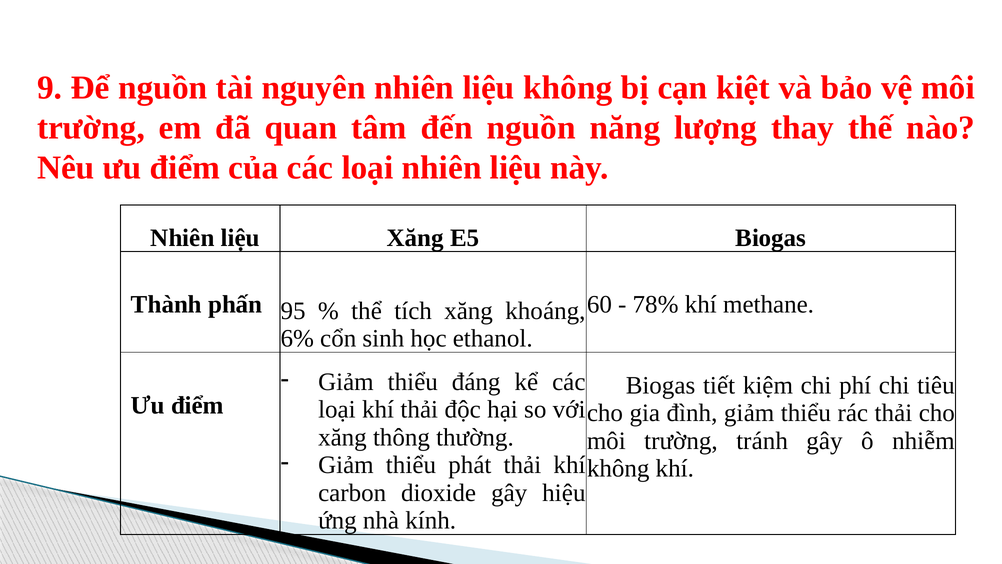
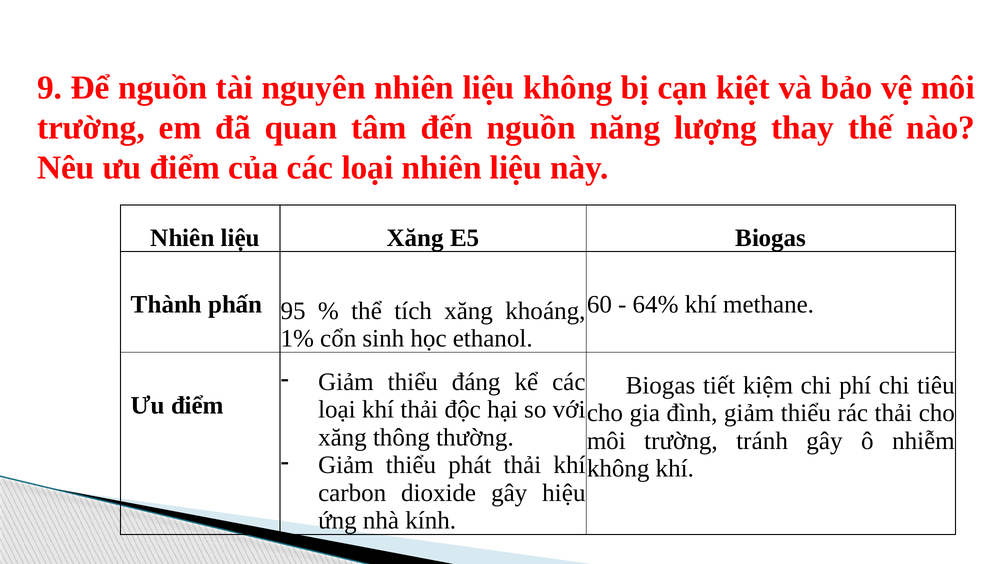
78%: 78% -> 64%
6%: 6% -> 1%
